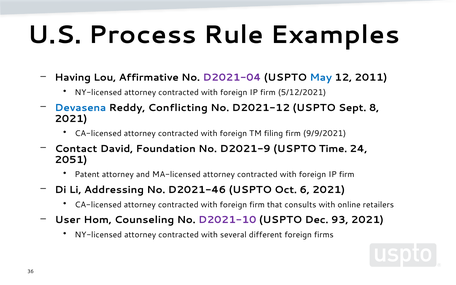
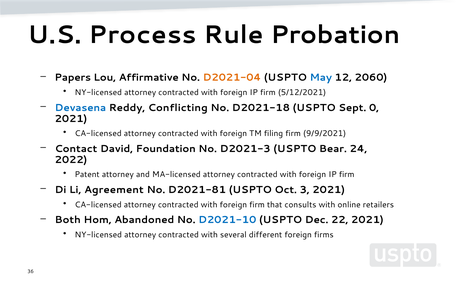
Examples: Examples -> Probation
Having: Having -> Papers
D2021-04 colour: purple -> orange
2011: 2011 -> 2060
D2021-12: D2021-12 -> D2021-18
8: 8 -> 0
D2021-9: D2021-9 -> D2021-3
Time: Time -> Bear
2051: 2051 -> 2022
Addressing: Addressing -> Agreement
D2021-46: D2021-46 -> D2021-81
6: 6 -> 3
User: User -> Both
Counseling: Counseling -> Abandoned
D2021-10 colour: purple -> blue
93: 93 -> 22
